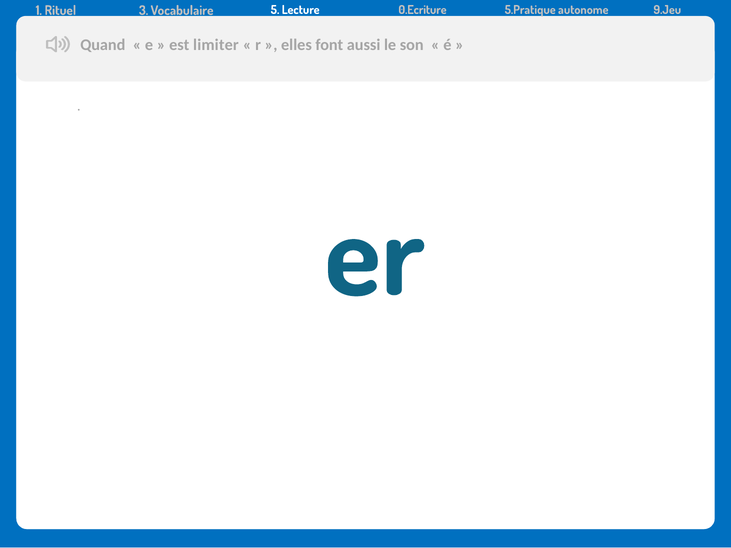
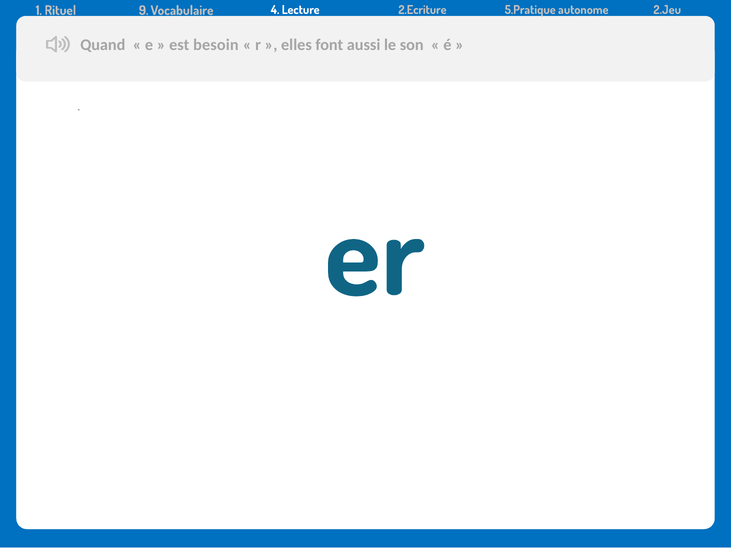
3: 3 -> 9
5: 5 -> 4
0.Ecriture: 0.Ecriture -> 2.Ecriture
9.Jeu: 9.Jeu -> 2.Jeu
limiter: limiter -> besoin
